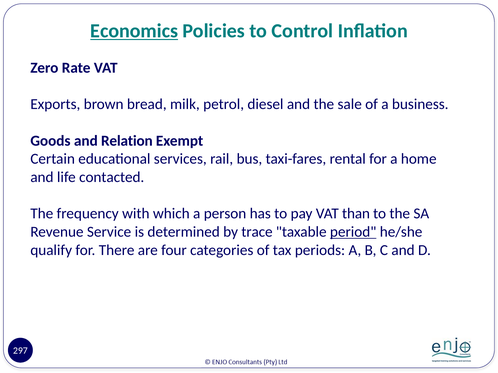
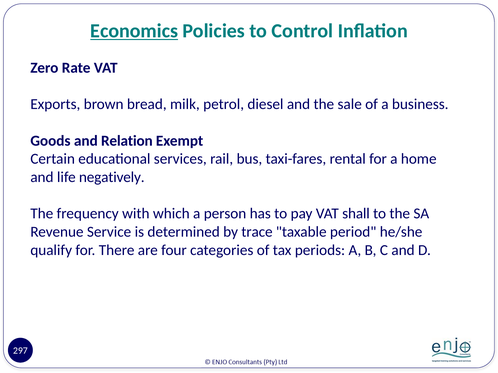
contacted: contacted -> negatively
than: than -> shall
period underline: present -> none
